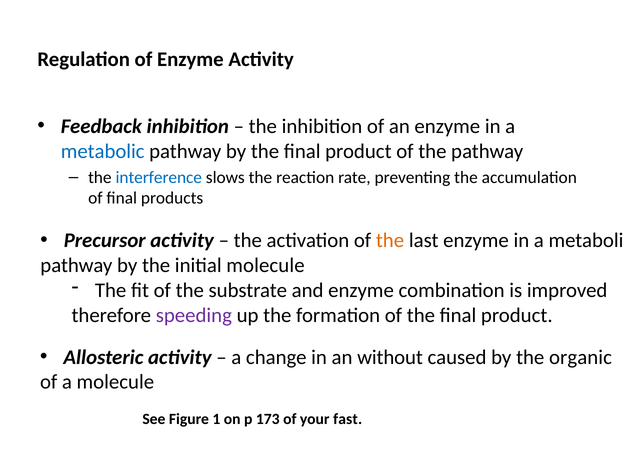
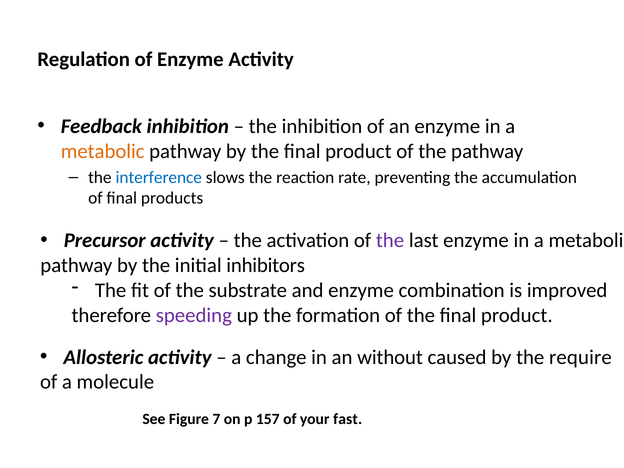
metabolic at (103, 151) colour: blue -> orange
the at (390, 241) colour: orange -> purple
initial molecule: molecule -> inhibitors
organic: organic -> require
1: 1 -> 7
173: 173 -> 157
